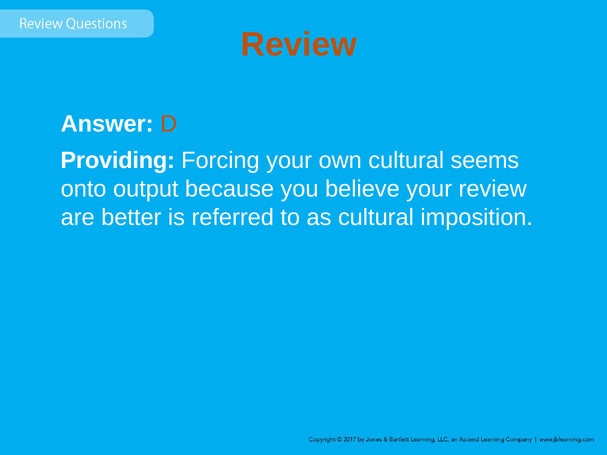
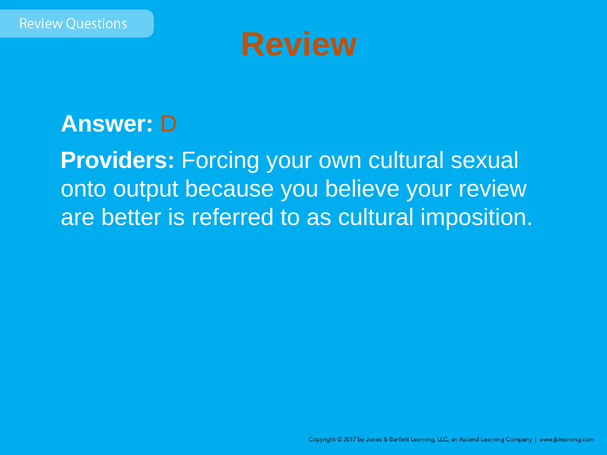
Providing: Providing -> Providers
seems: seems -> sexual
